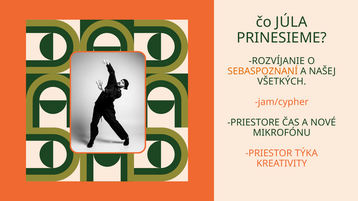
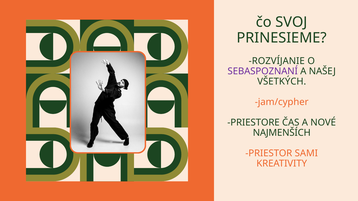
JÚLA: JÚLA -> SVOJ
SEBASPOZNANÍ colour: orange -> purple
MIKROFÓNU: MIKROFÓNU -> NAJMENŠÍCH
TÝKA: TÝKA -> SAMI
